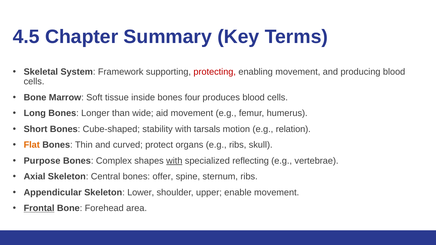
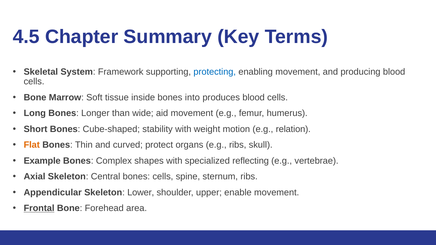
protecting colour: red -> blue
four: four -> into
tarsals: tarsals -> weight
Purpose: Purpose -> Example
with at (174, 161) underline: present -> none
bones offer: offer -> cells
